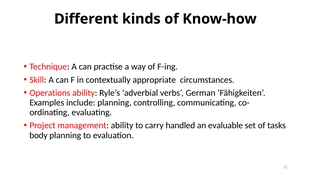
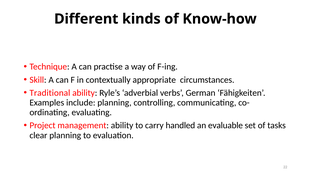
Operations: Operations -> Traditional
body: body -> clear
